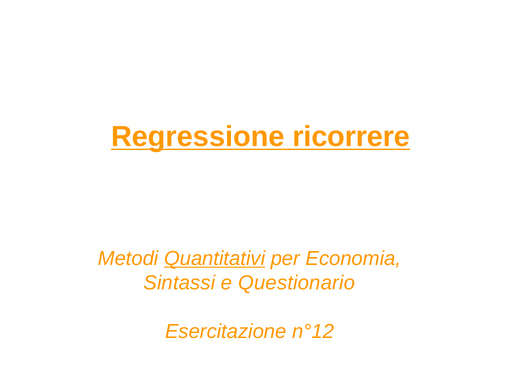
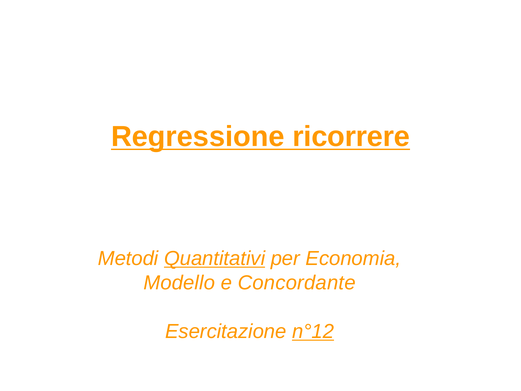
Sintassi: Sintassi -> Modello
Questionario: Questionario -> Concordante
n°12 underline: none -> present
